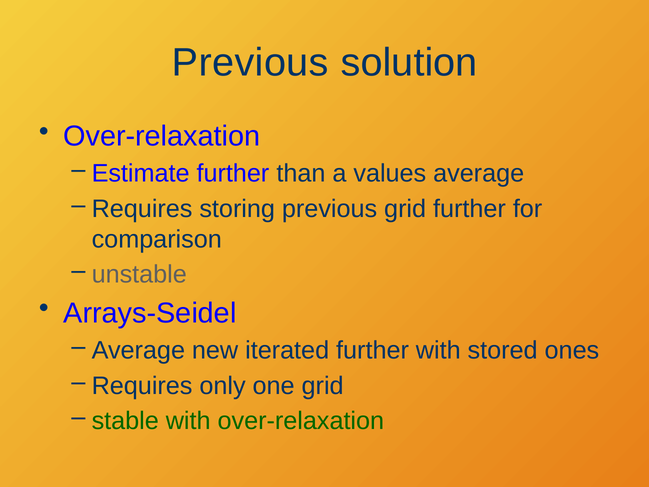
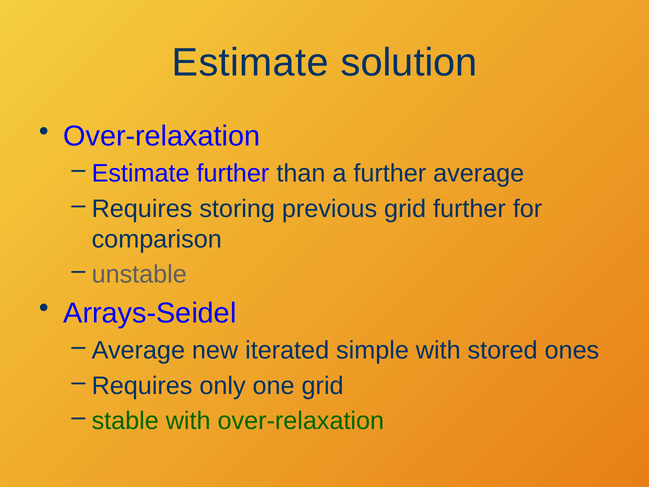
Previous at (250, 63): Previous -> Estimate
a values: values -> further
iterated further: further -> simple
